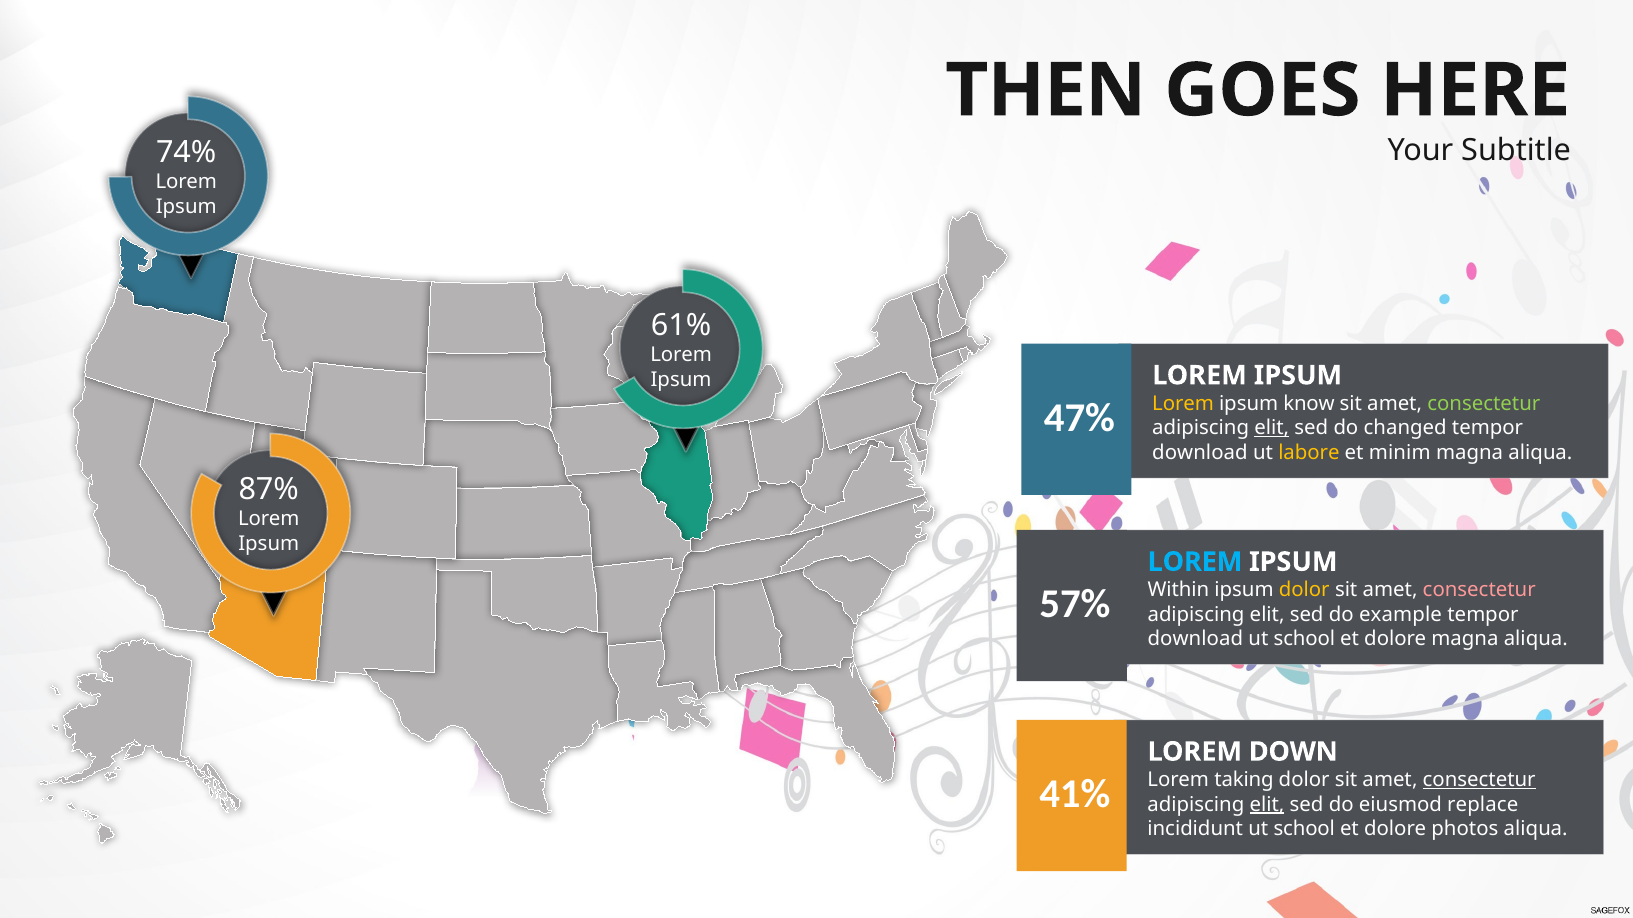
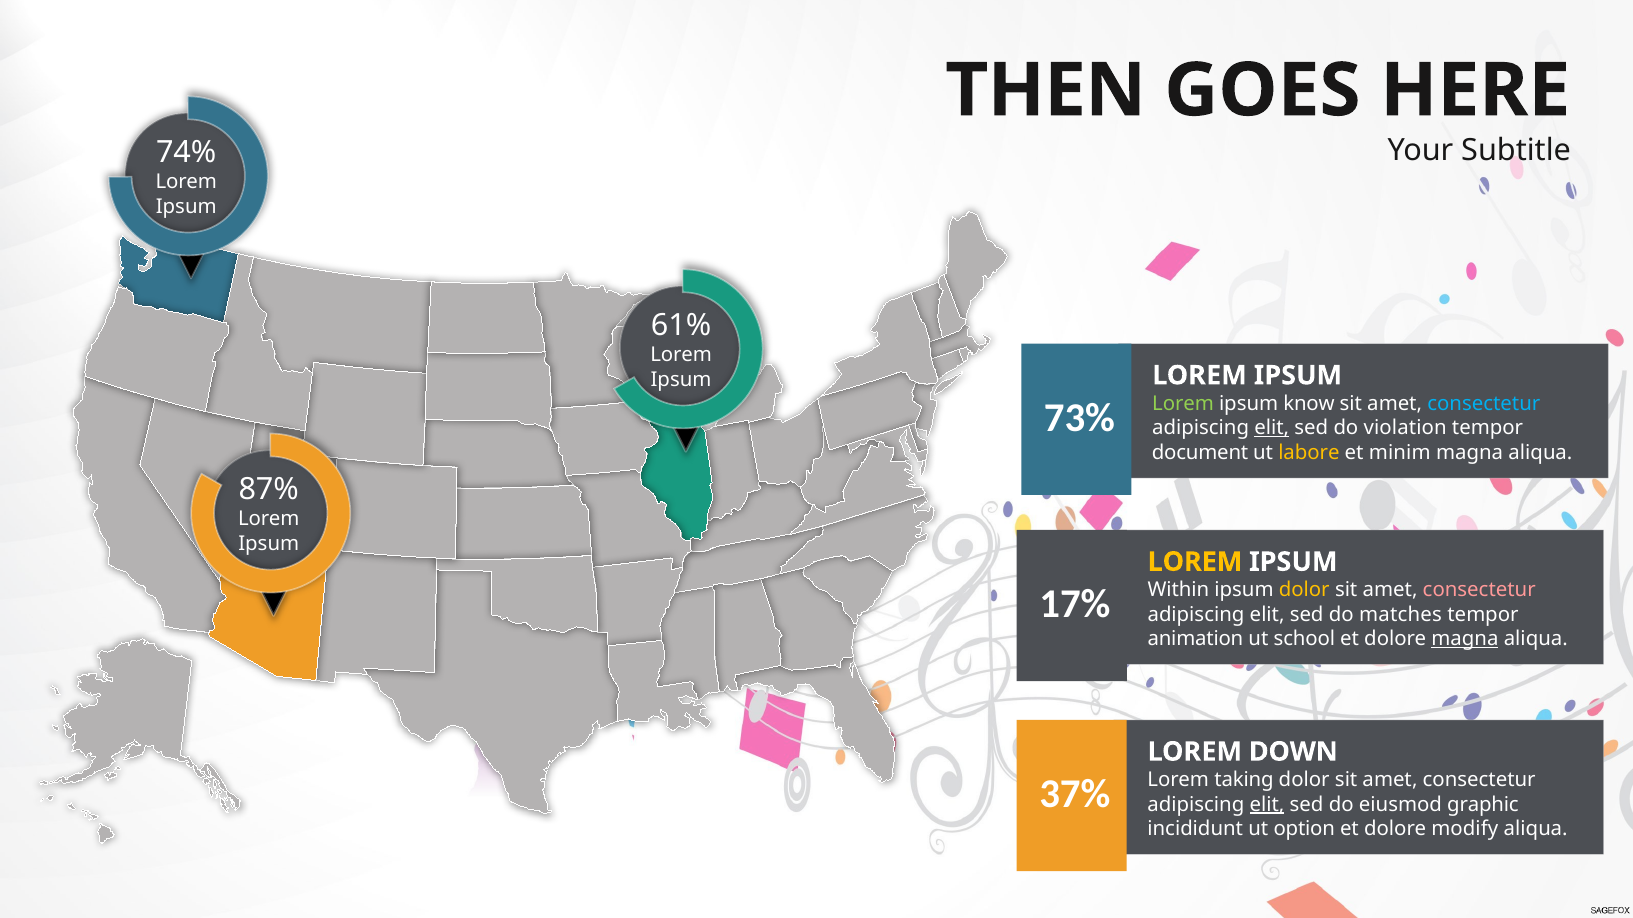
Lorem at (1183, 404) colour: yellow -> light green
consectetur at (1484, 404) colour: light green -> light blue
47%: 47% -> 73%
changed: changed -> violation
download at (1200, 453): download -> document
LOREM at (1195, 562) colour: light blue -> yellow
57%: 57% -> 17%
example: example -> matches
download at (1195, 639): download -> animation
magna at (1465, 639) underline: none -> present
consectetur at (1479, 780) underline: present -> none
41%: 41% -> 37%
replace: replace -> graphic
incididunt ut school: school -> option
photos: photos -> modify
